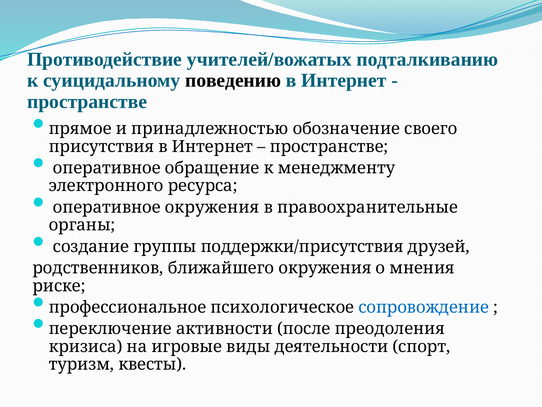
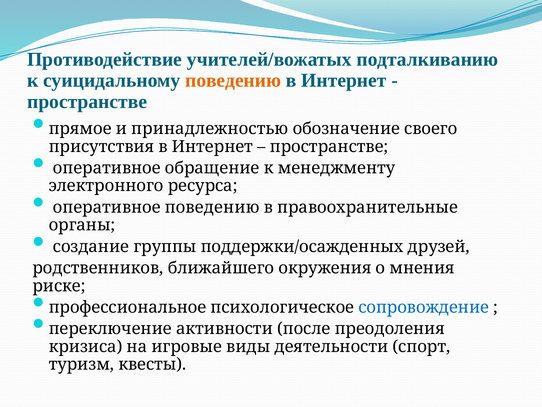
поведению at (233, 80) colour: black -> orange
оперативное окружения: окружения -> поведению
поддержки/присутствия: поддержки/присутствия -> поддержки/осажденных
